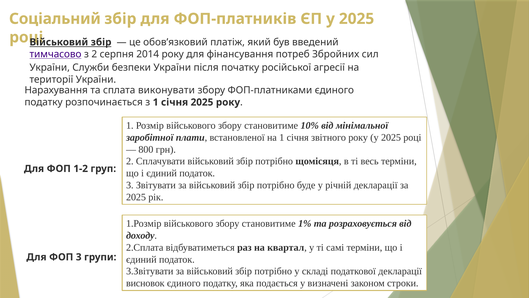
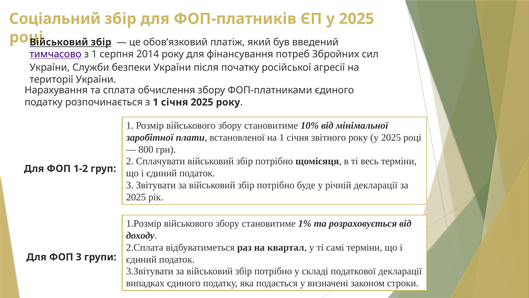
тимчасово з 2: 2 -> 1
виконувати: виконувати -> обчислення
висновок: висновок -> випадках
